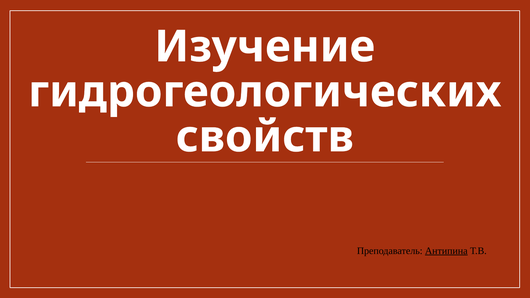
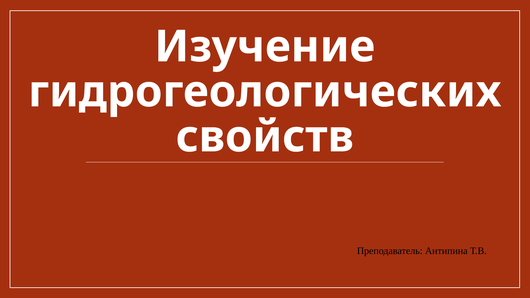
Антипина underline: present -> none
